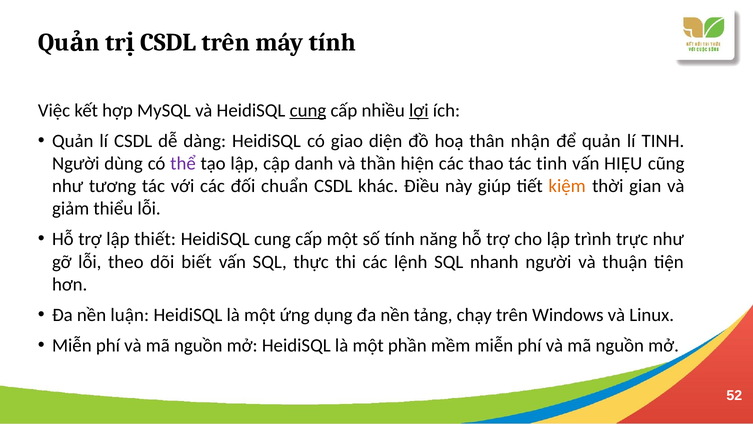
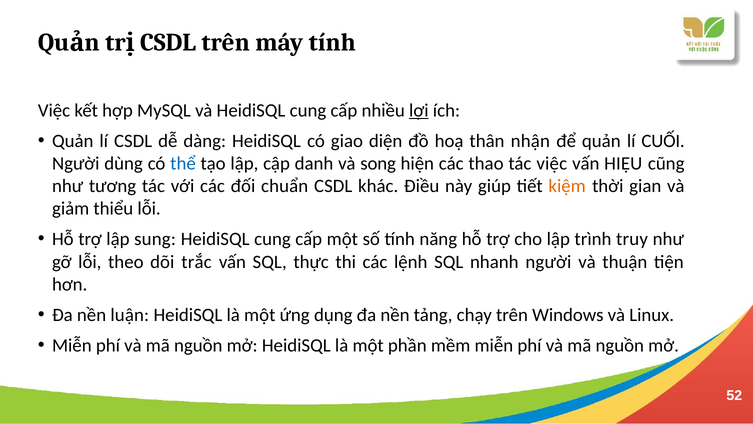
cung at (308, 110) underline: present -> none
lí TINH: TINH -> CUỐI
thể colour: purple -> blue
thần: thần -> song
tác tinh: tinh -> việc
thiết: thiết -> sung
trực: trực -> truy
biết: biết -> trắc
